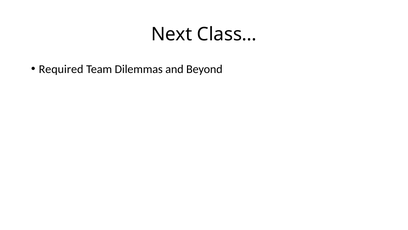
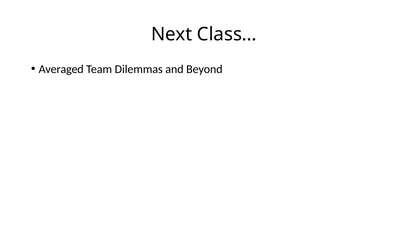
Required: Required -> Averaged
